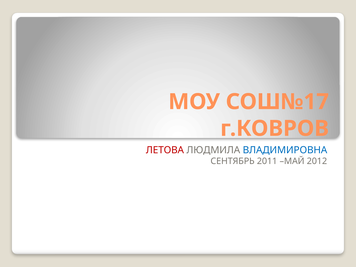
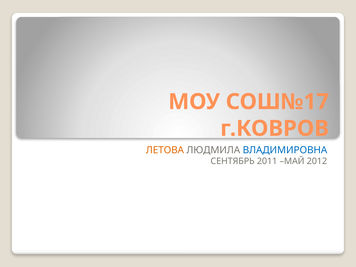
ЛЕТОВА colour: red -> orange
